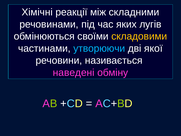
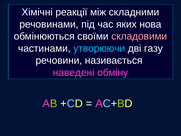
лугів: лугів -> нова
складовими colour: yellow -> pink
якої: якої -> газу
